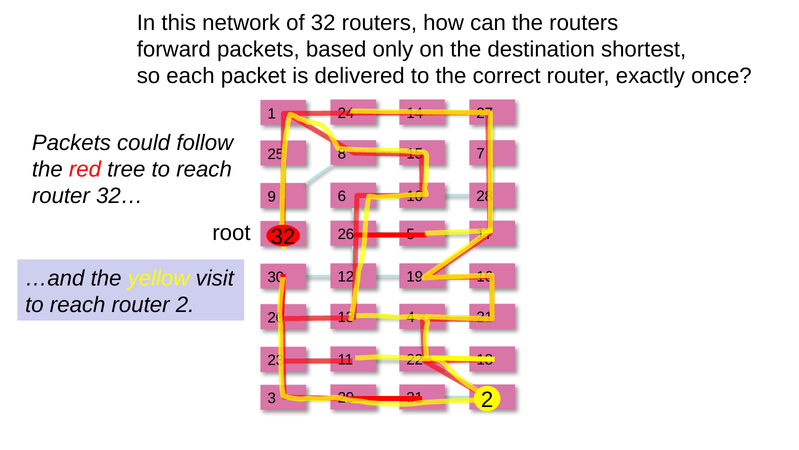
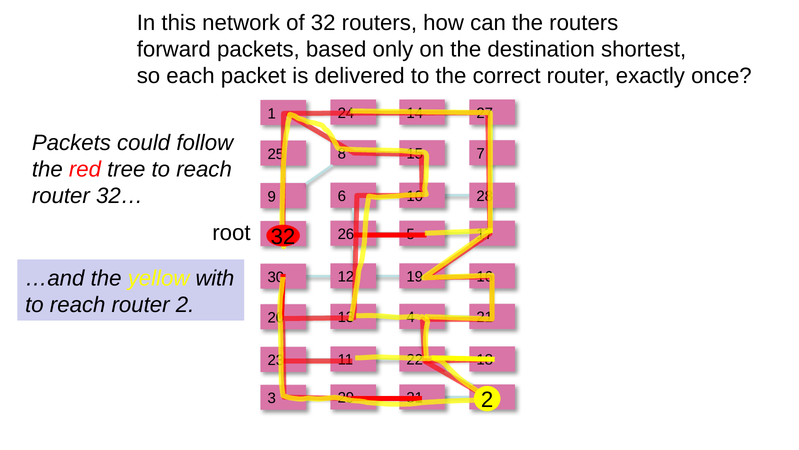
visit: visit -> with
